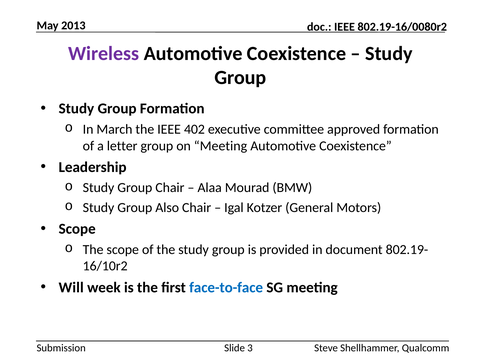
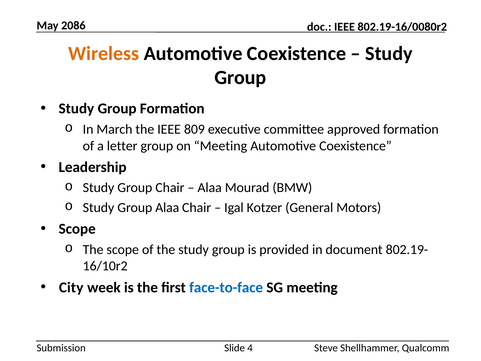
2013: 2013 -> 2086
Wireless colour: purple -> orange
402: 402 -> 809
Group Also: Also -> Alaa
Will: Will -> City
3: 3 -> 4
